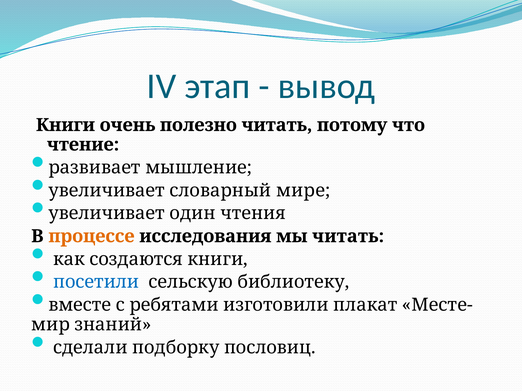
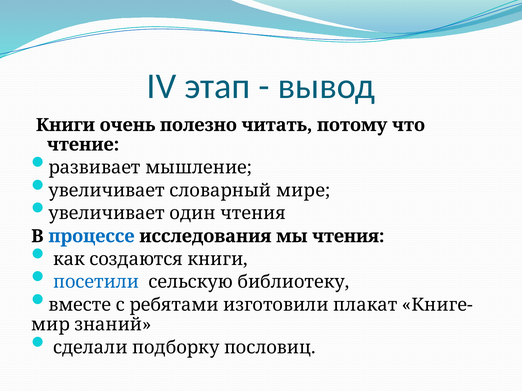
процессе colour: orange -> blue
мы читать: читать -> чтения
Месте-: Месте- -> Книге-
